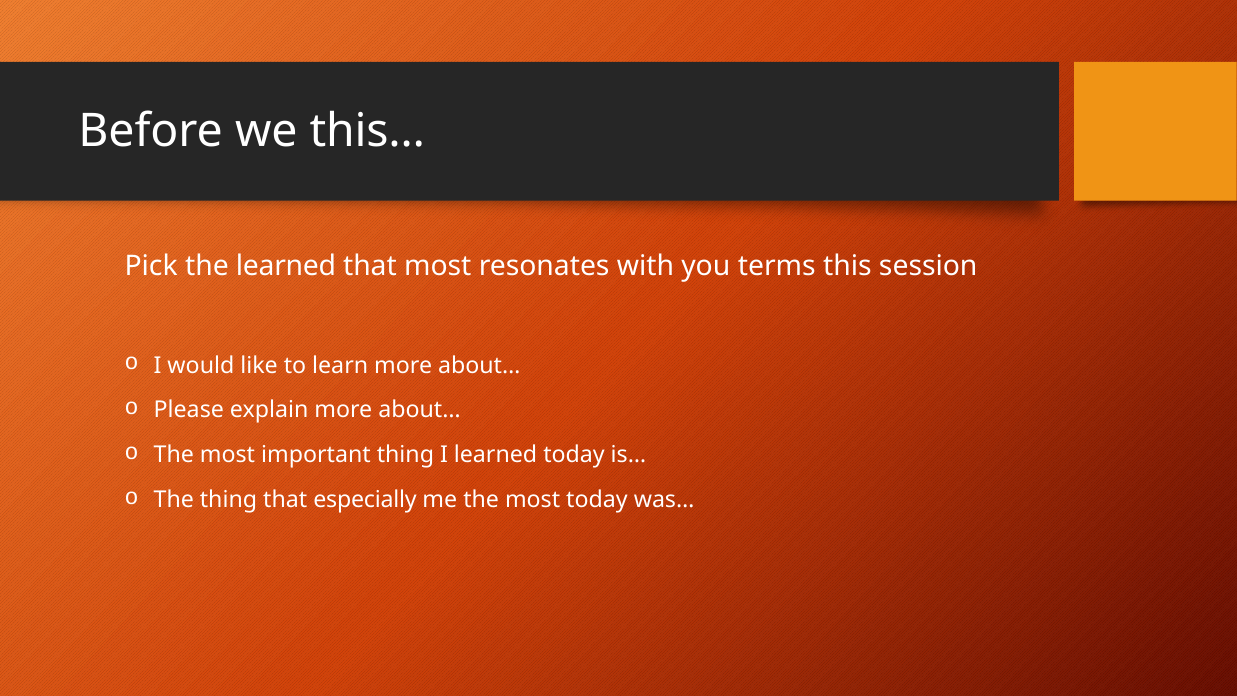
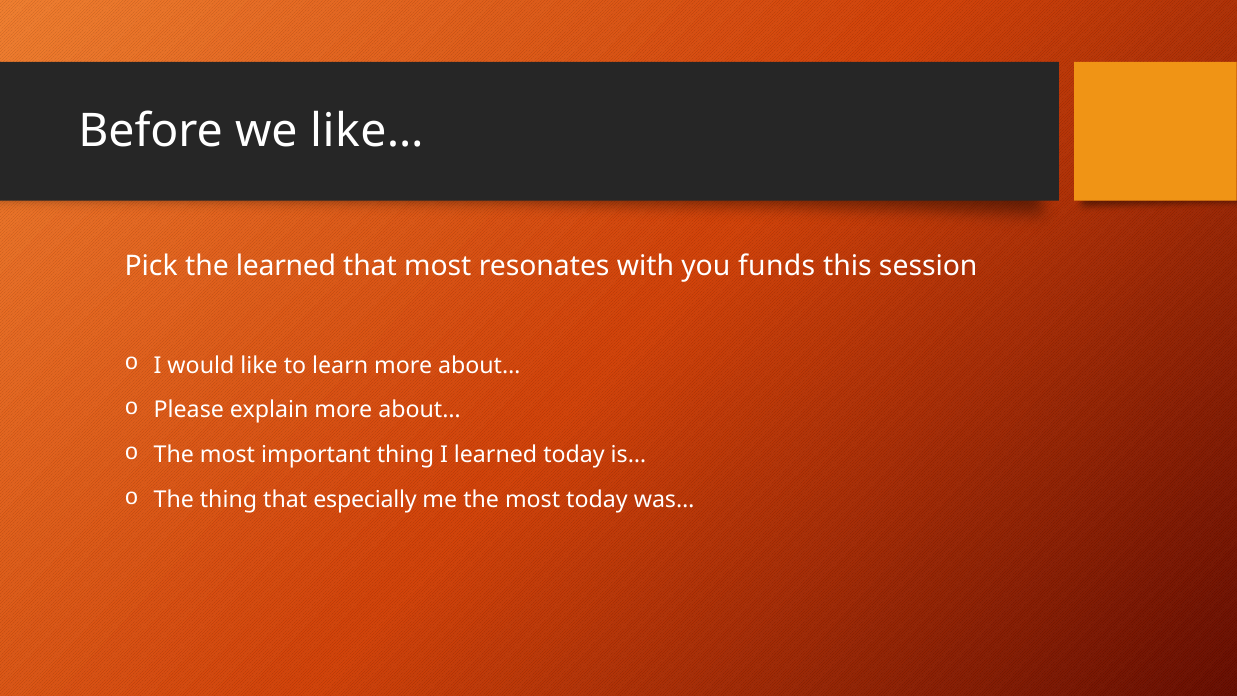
this…: this… -> like…
terms: terms -> funds
